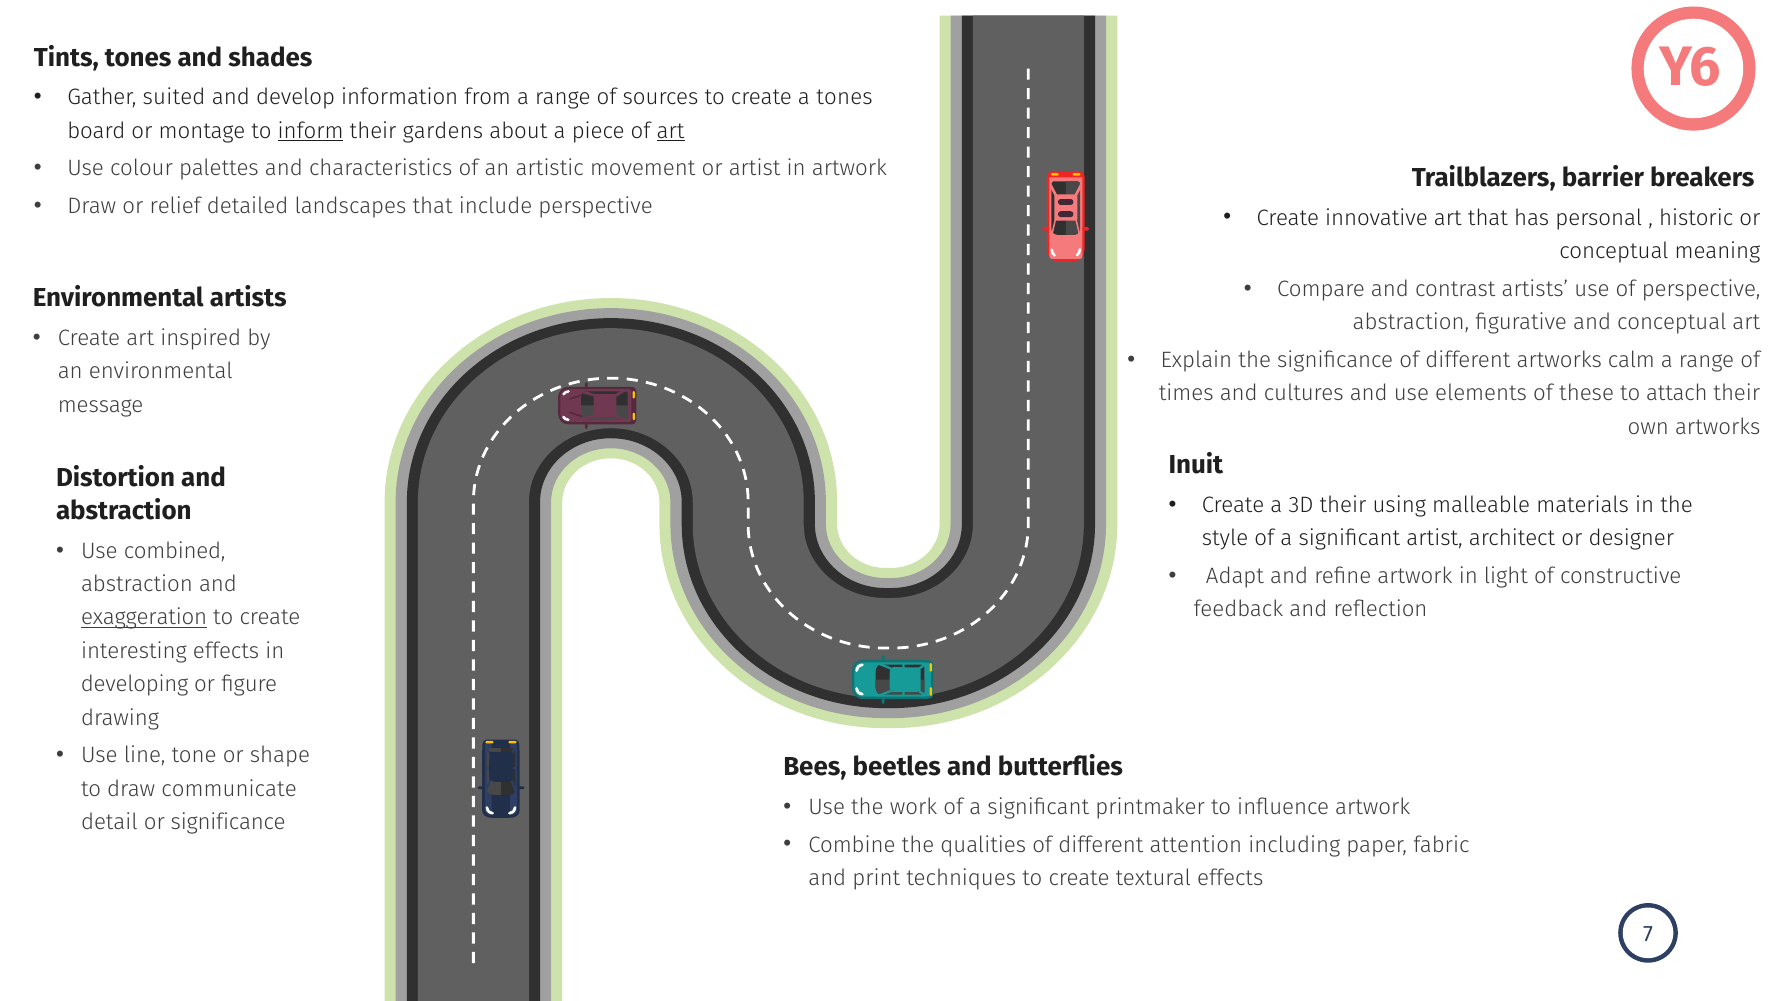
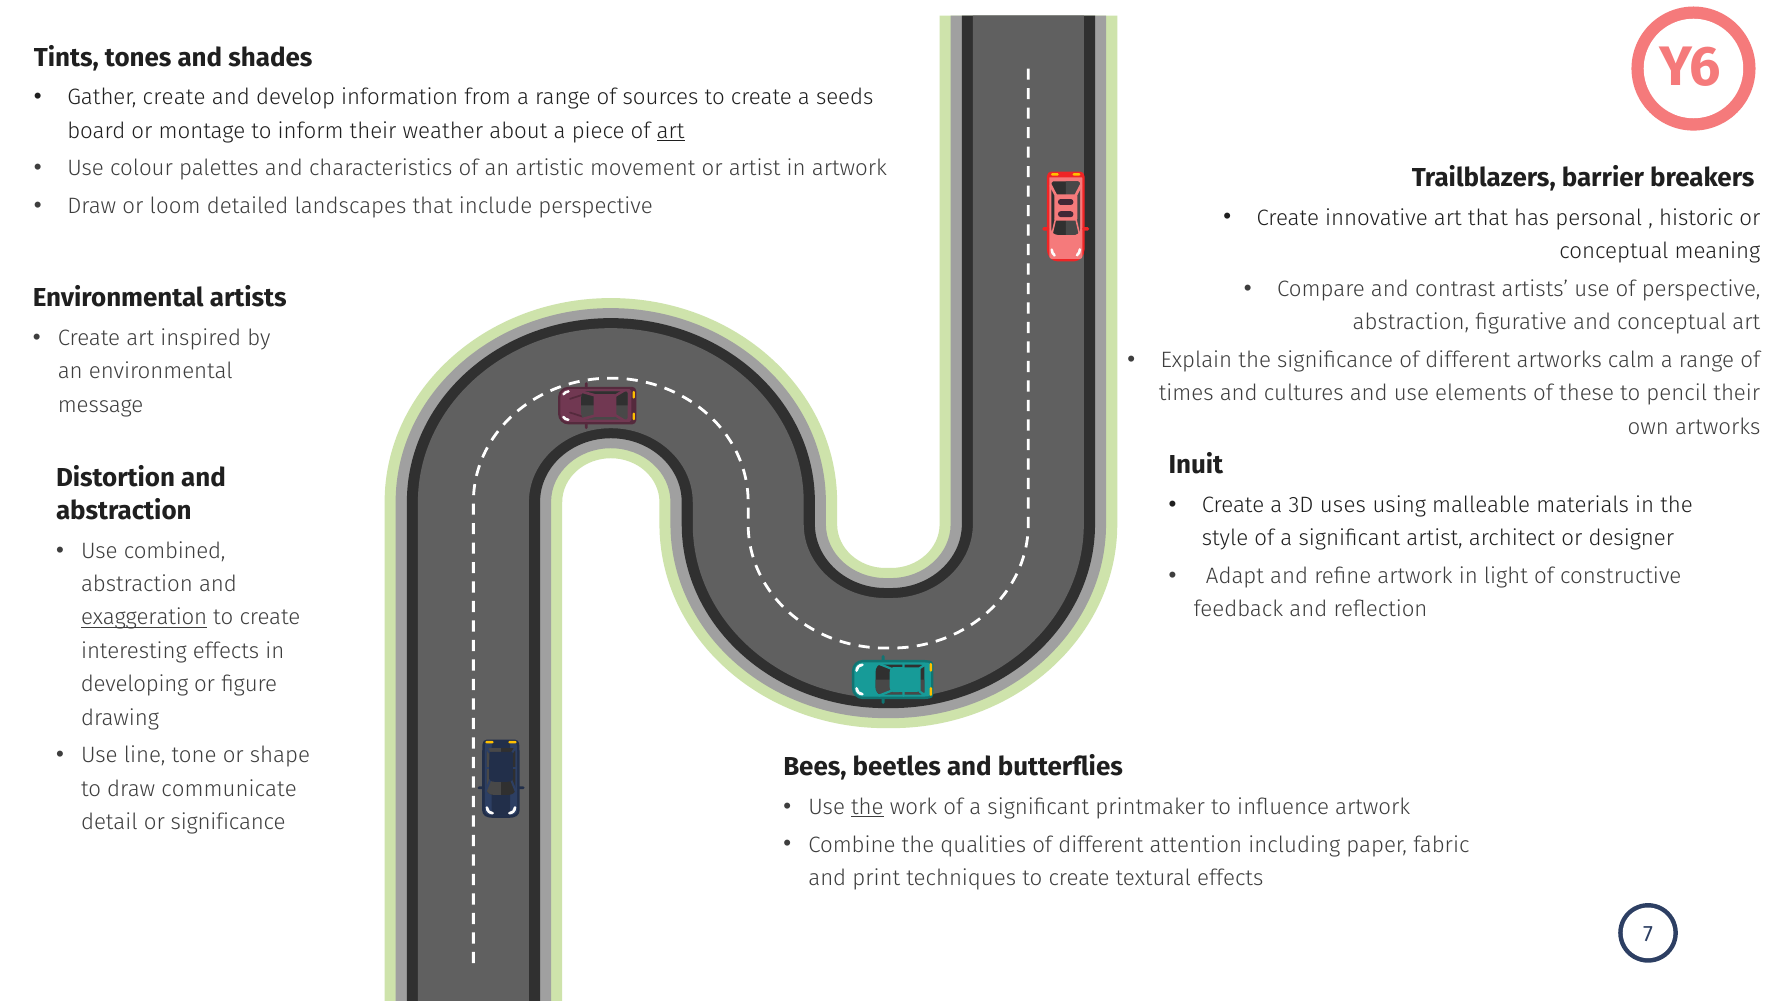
Gather suited: suited -> create
a tones: tones -> seeds
inform underline: present -> none
gardens: gardens -> weather
relief: relief -> loom
attach: attach -> pencil
3D their: their -> uses
the at (867, 807) underline: none -> present
